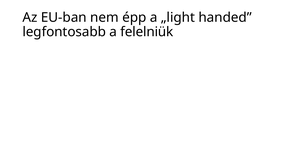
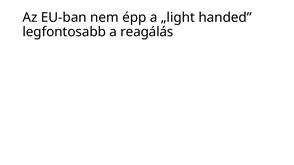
felelniük: felelniük -> reagálás
